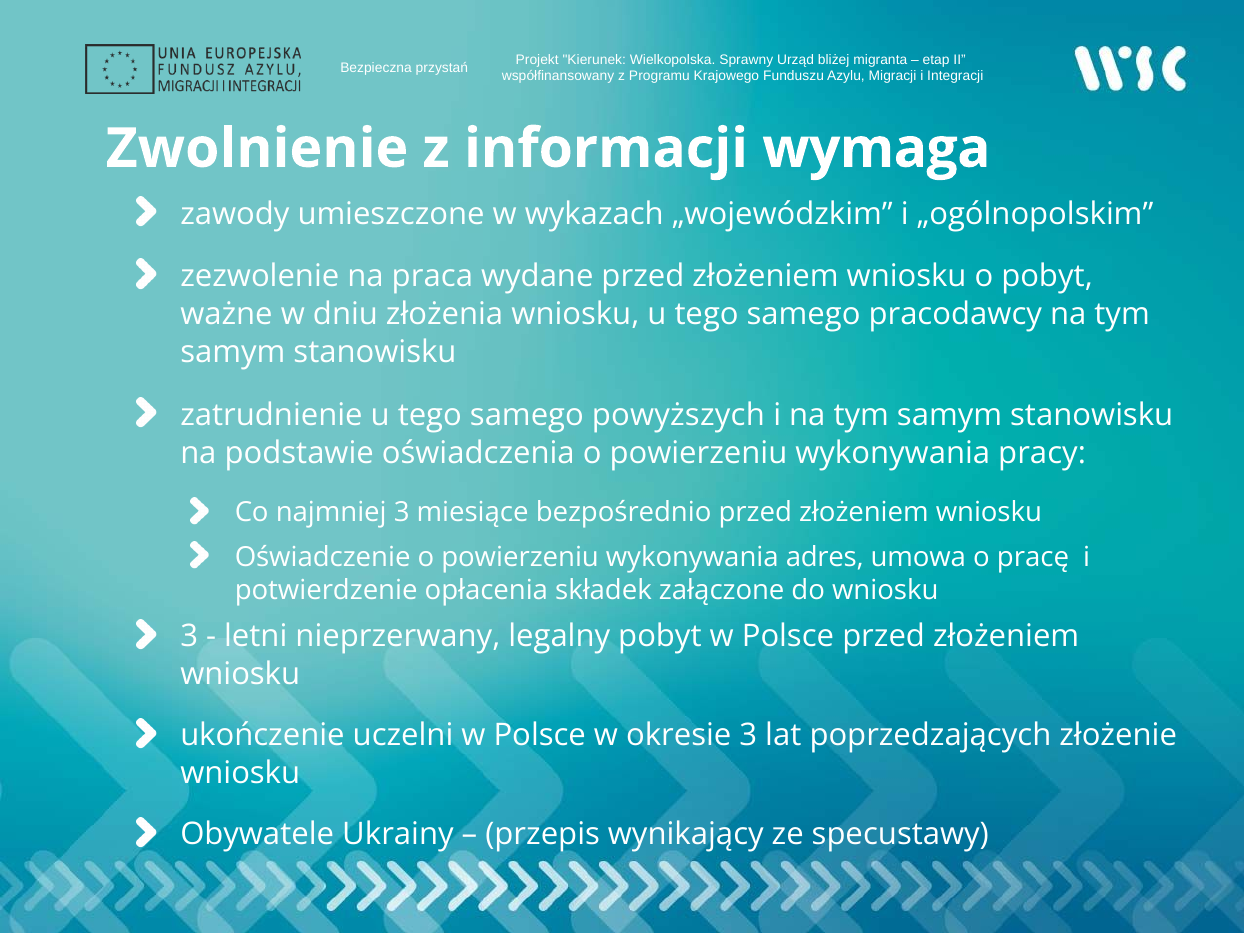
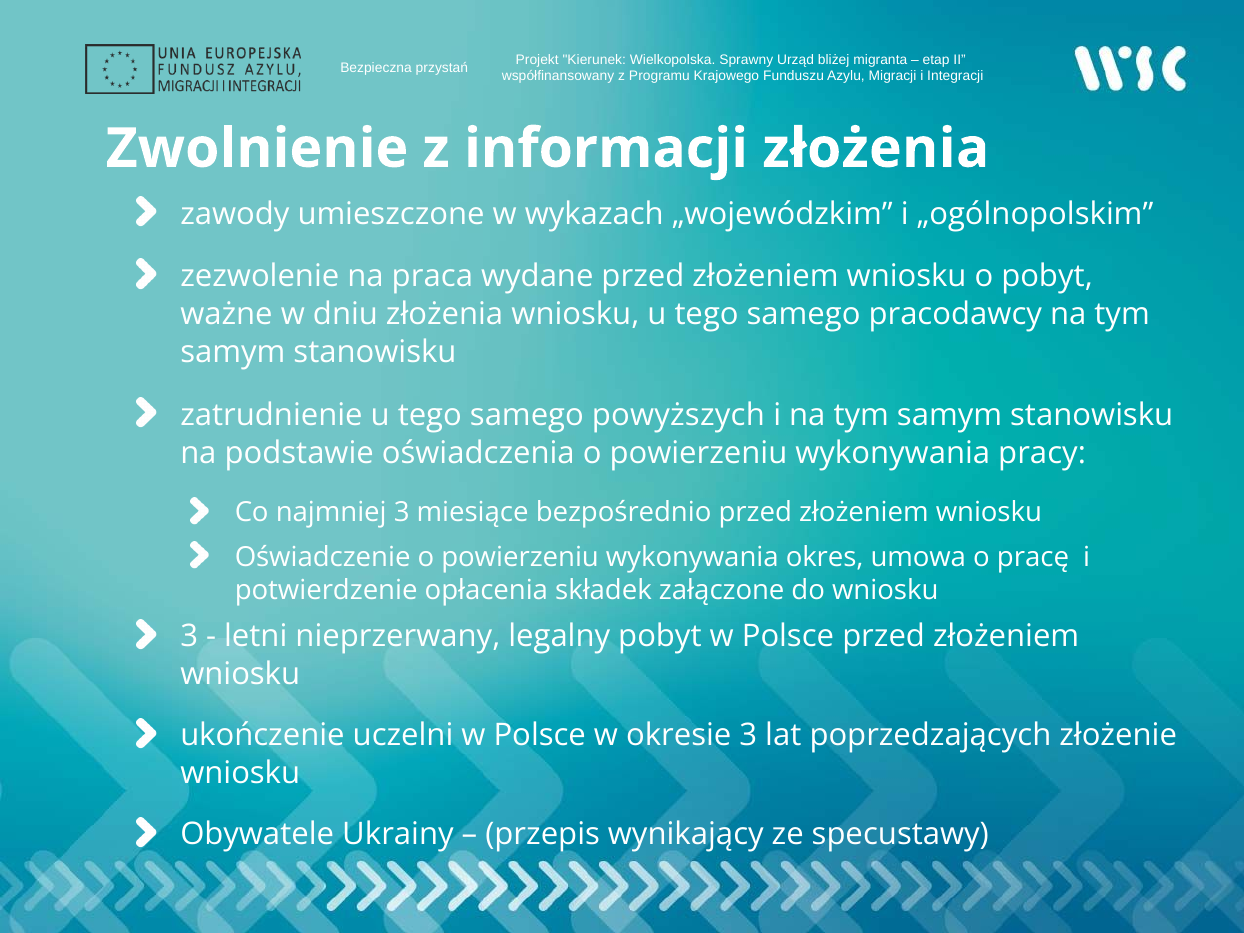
informacji wymaga: wymaga -> złożenia
adres: adres -> okres
